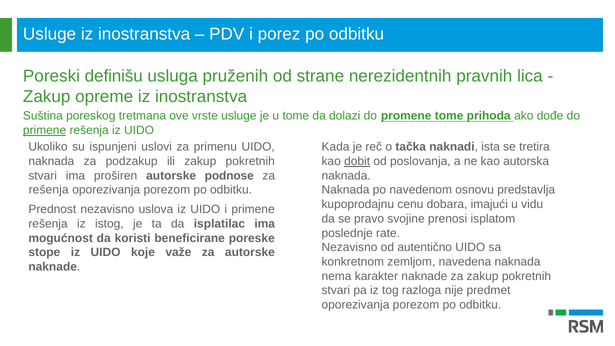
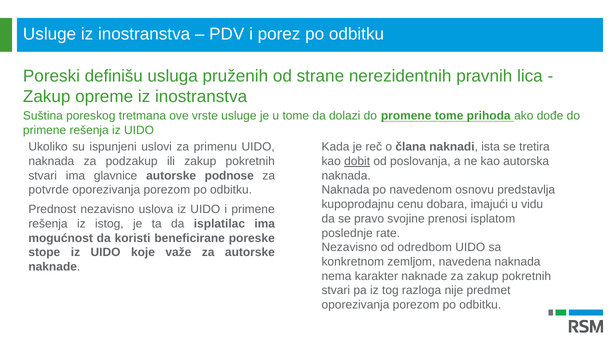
primene at (45, 130) underline: present -> none
tačka: tačka -> člana
proširen: proširen -> glavnice
rešenja at (49, 190): rešenja -> potvrde
autentično: autentično -> odredbom
